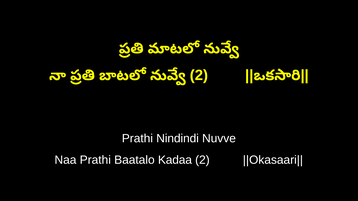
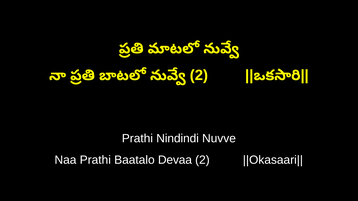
Kadaa: Kadaa -> Devaa
